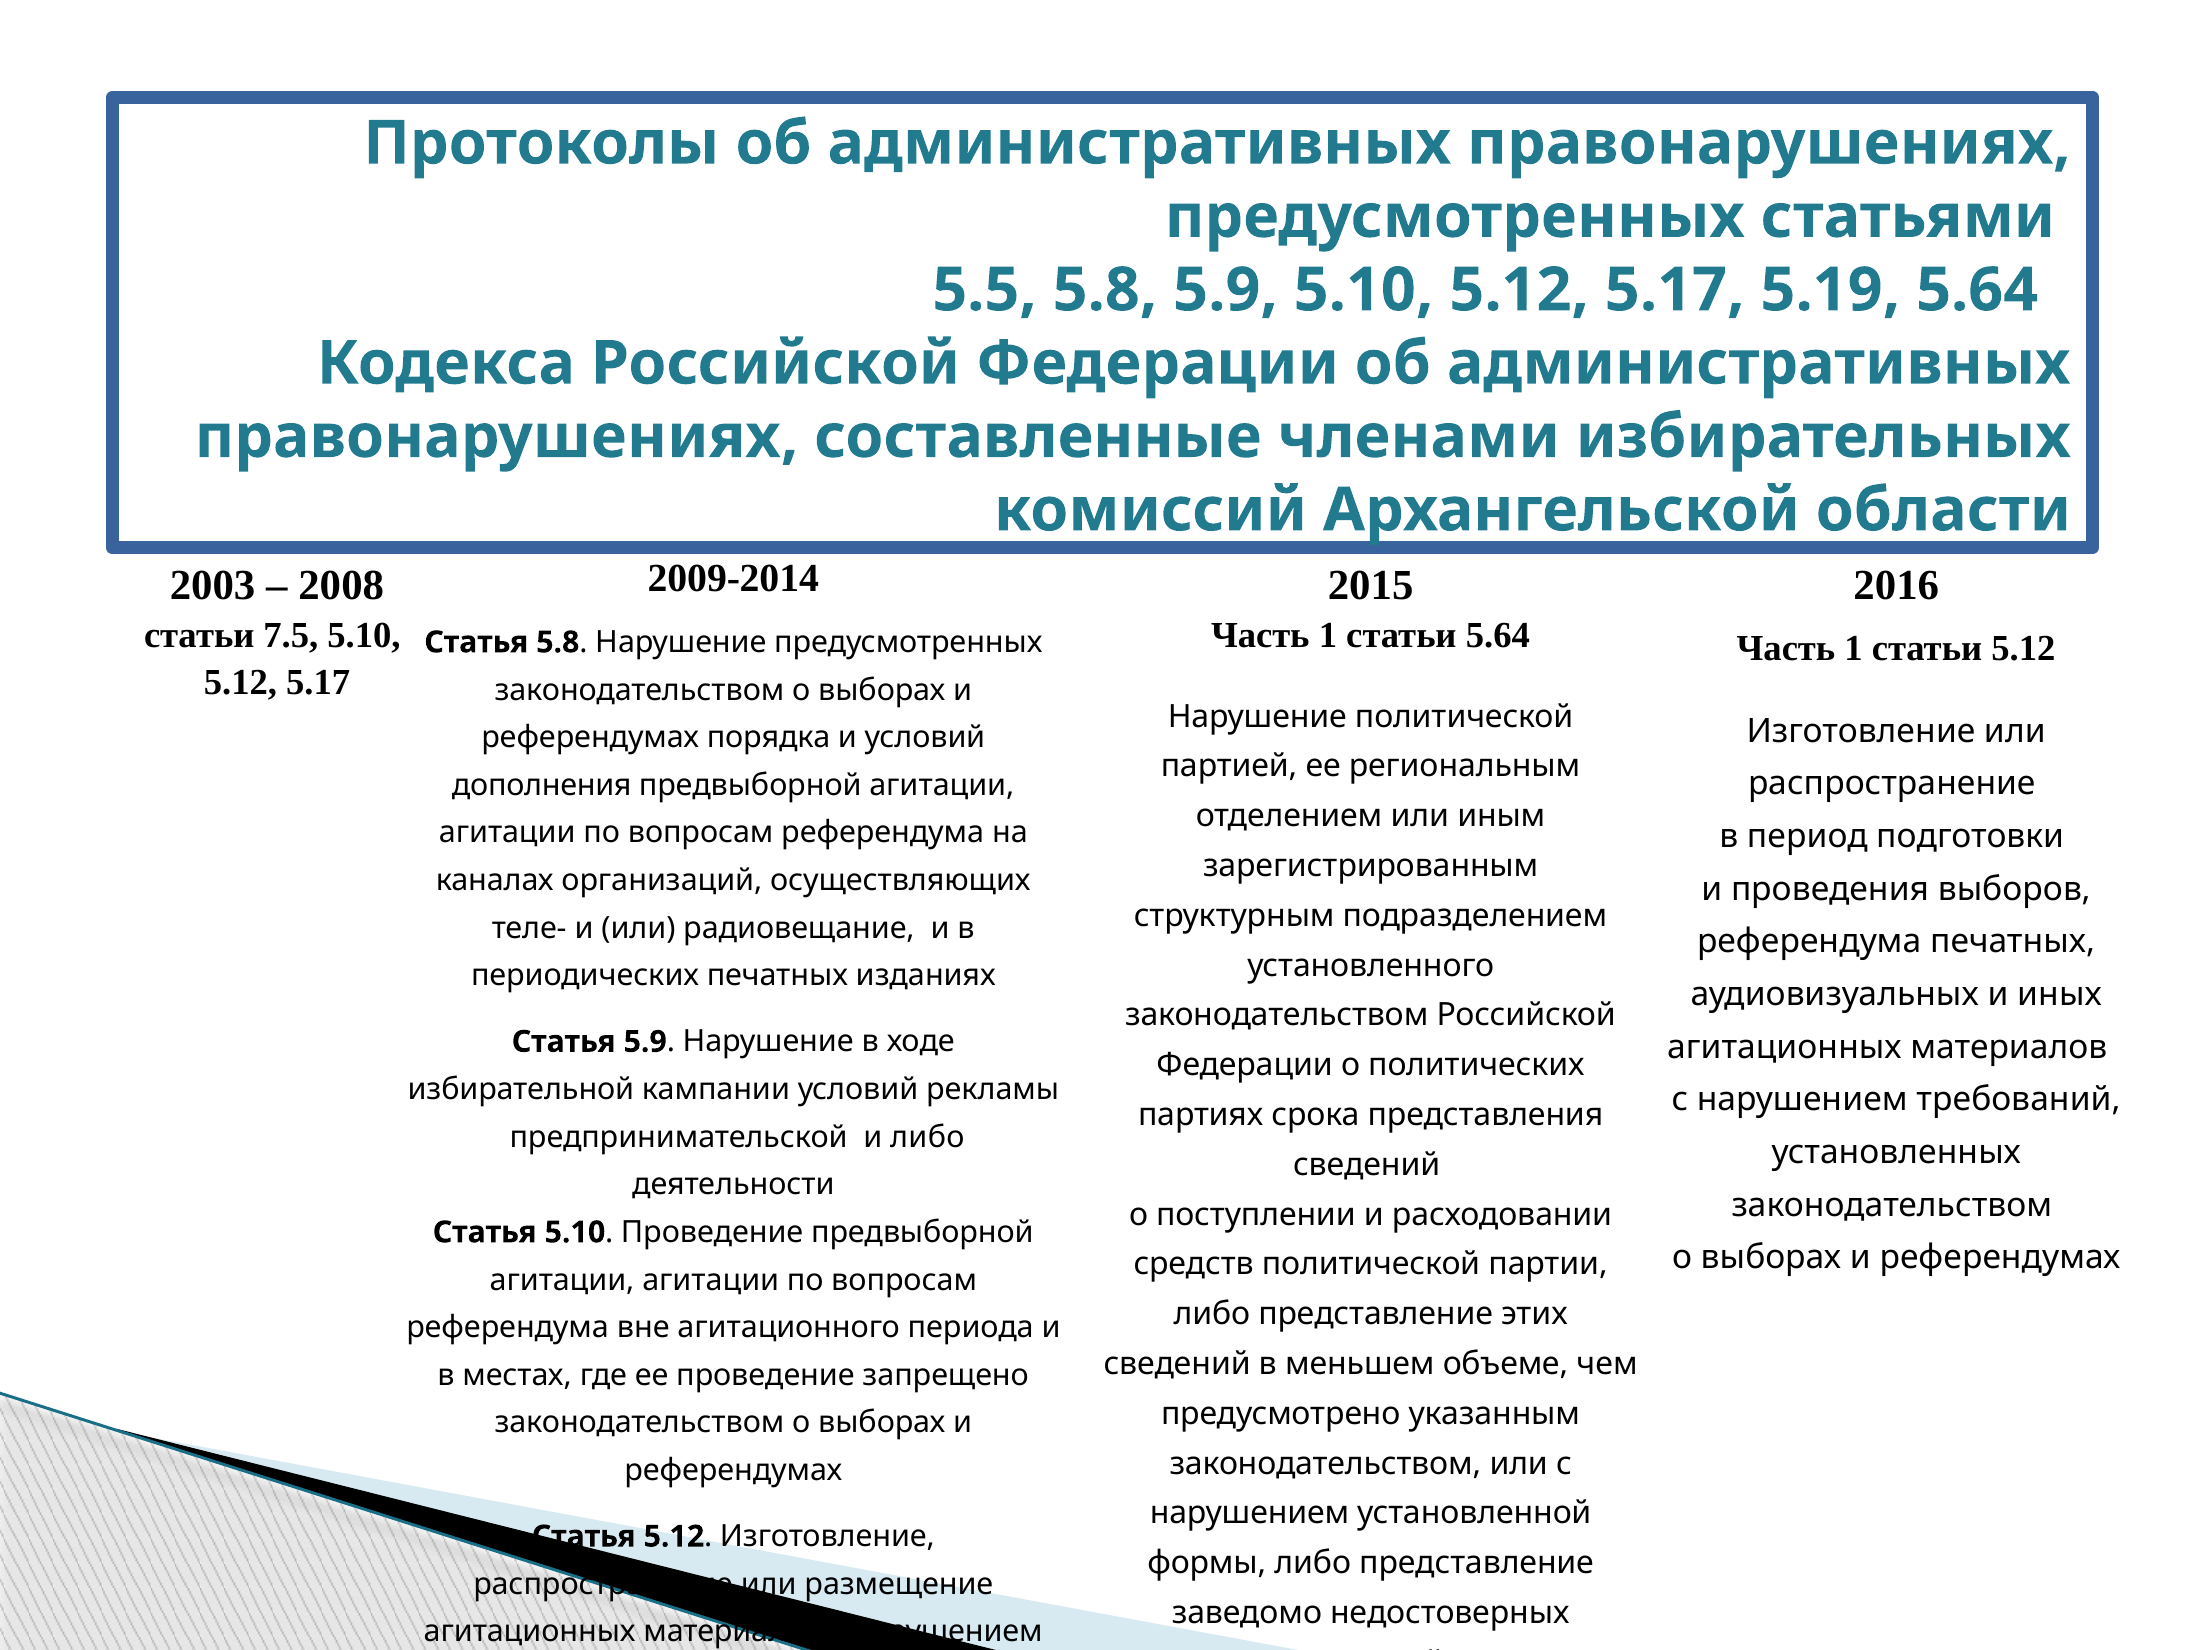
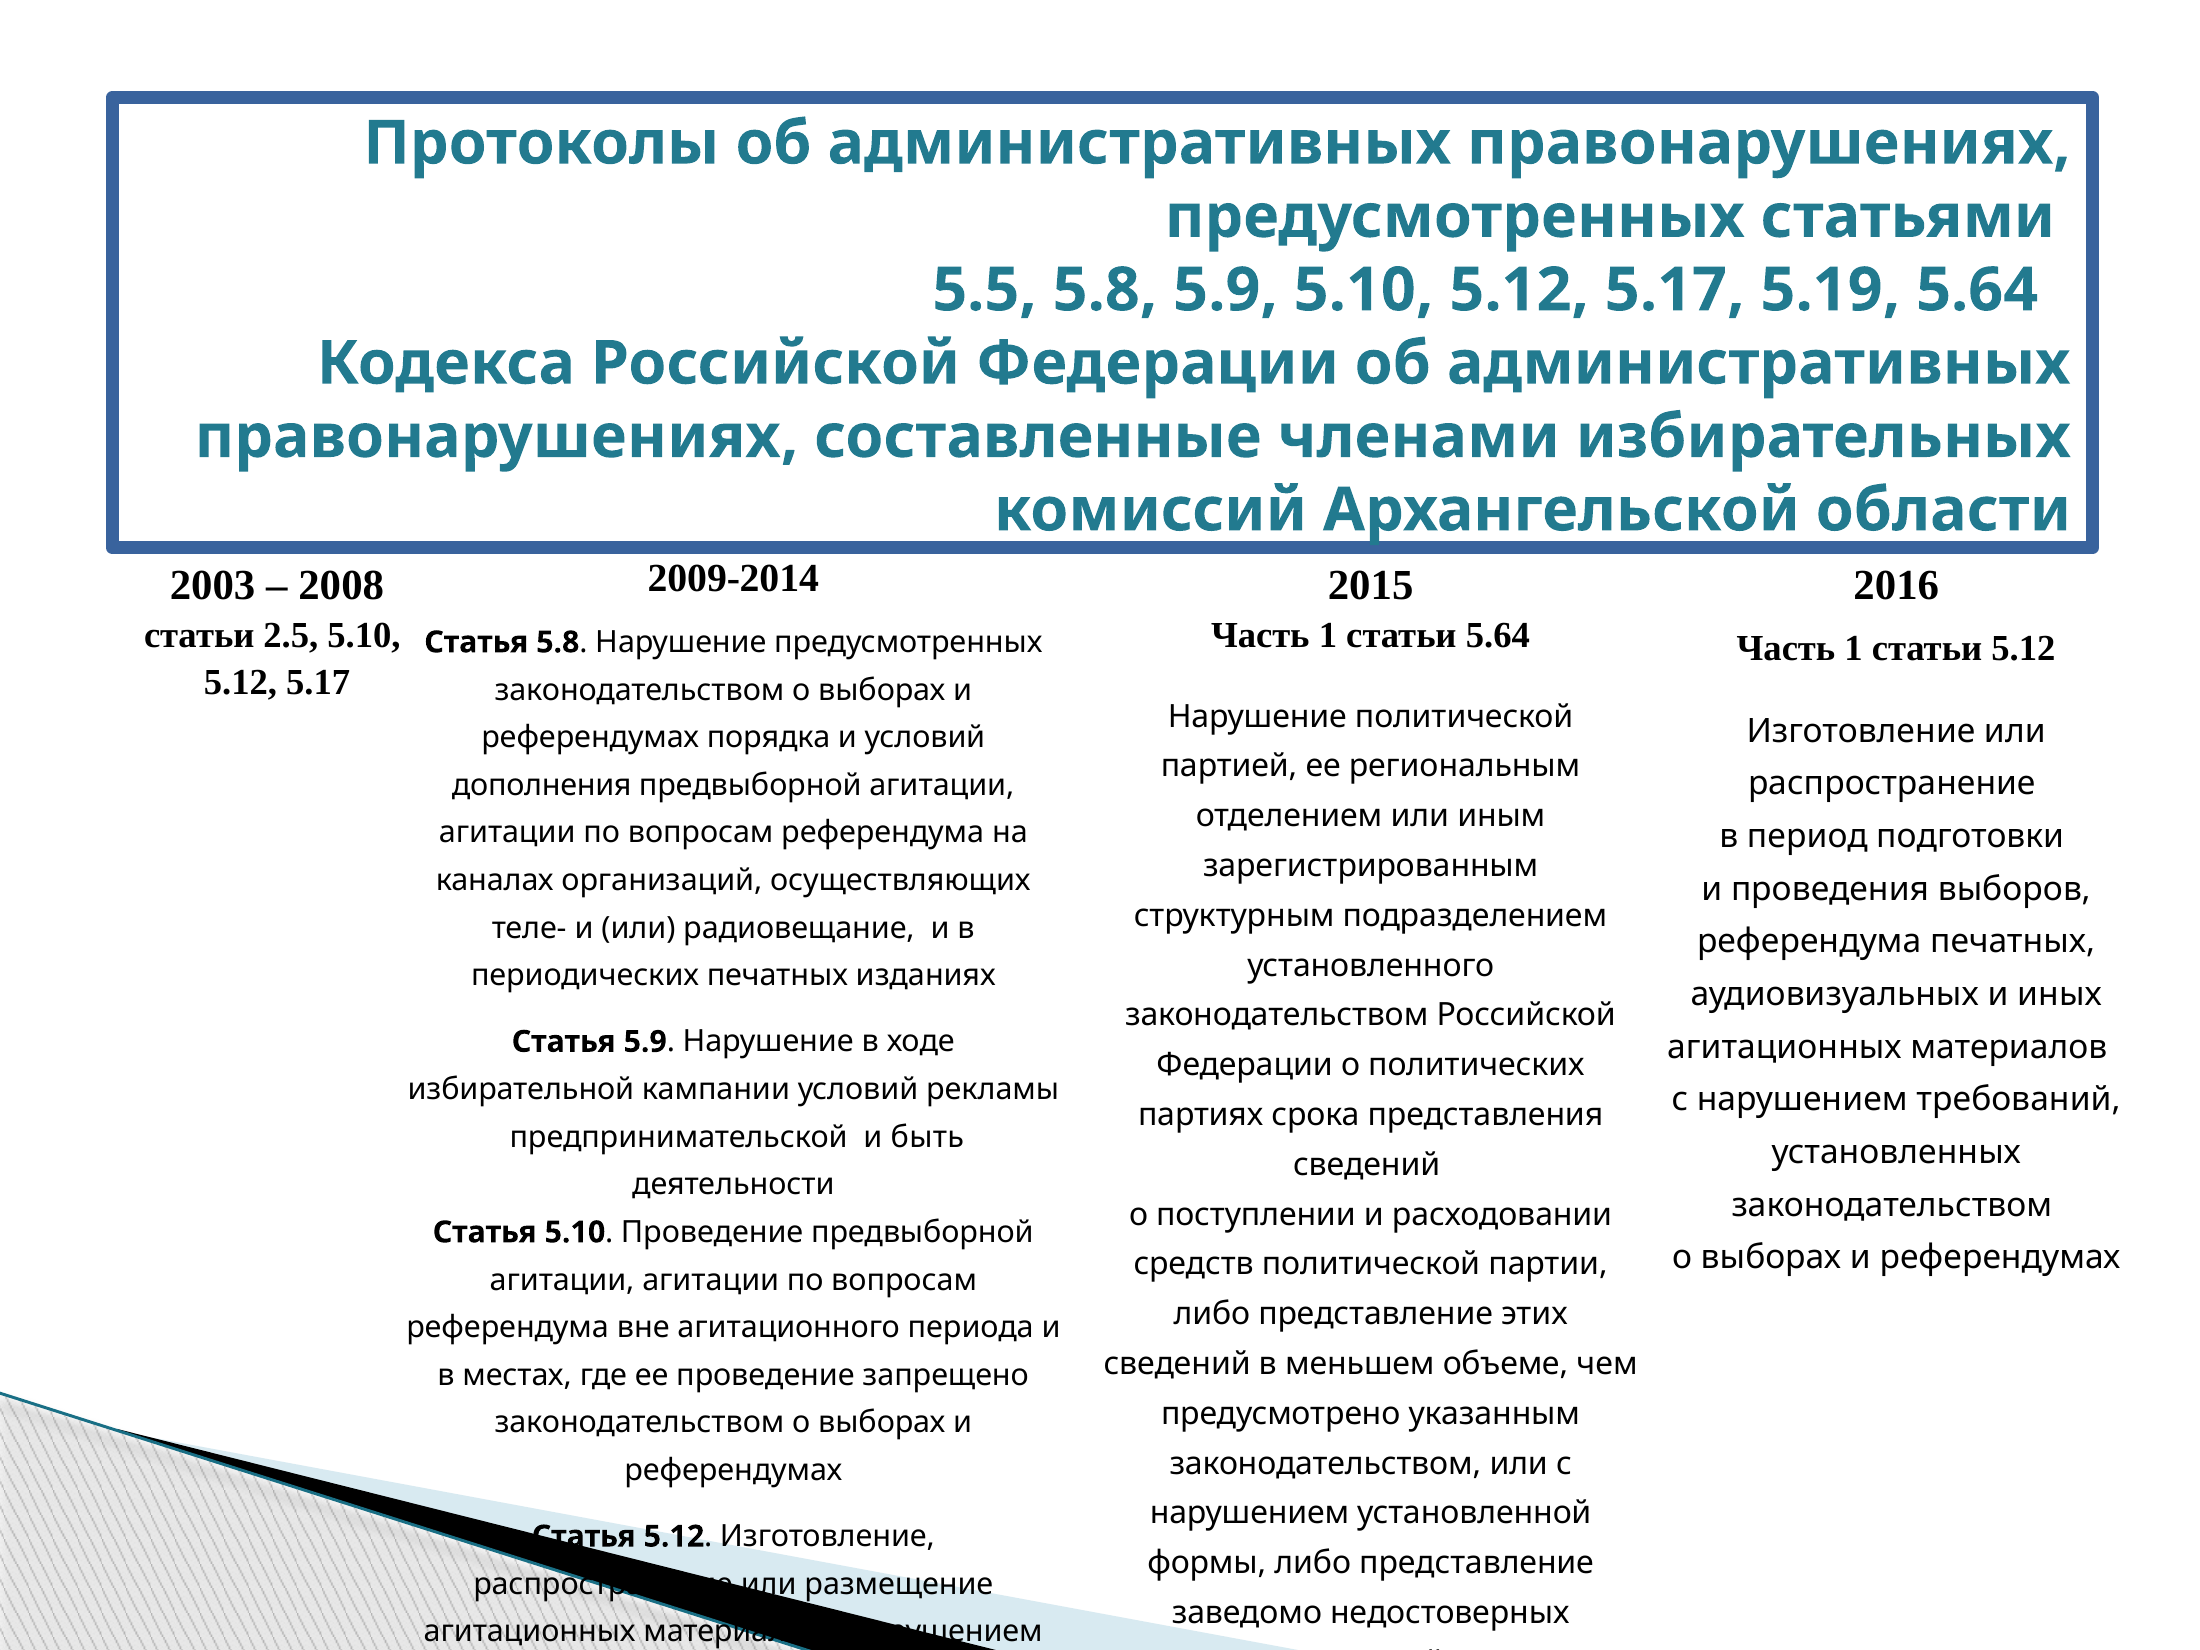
7.5: 7.5 -> 2.5
и либо: либо -> быть
